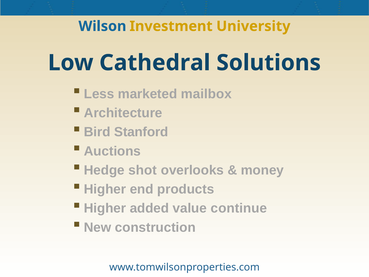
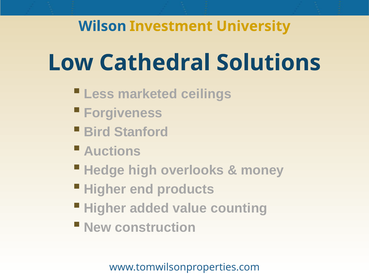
mailbox: mailbox -> ceilings
Architecture: Architecture -> Forgiveness
shot: shot -> high
continue: continue -> counting
